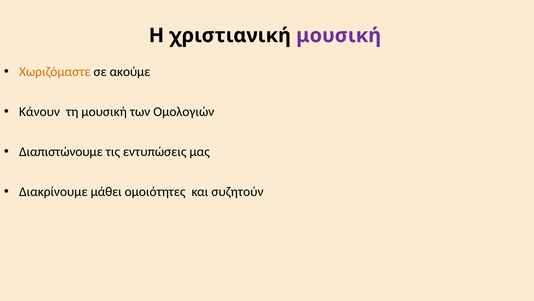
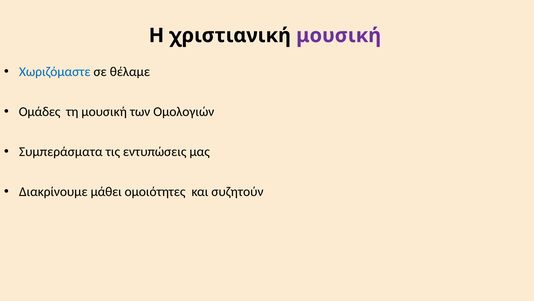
Χωριζόμαστε colour: orange -> blue
ακούμε: ακούμε -> θέλαμε
Κάνουν: Κάνουν -> Ομάδες
Διαπιστώνουμε: Διαπιστώνουμε -> Συμπεράσματα
